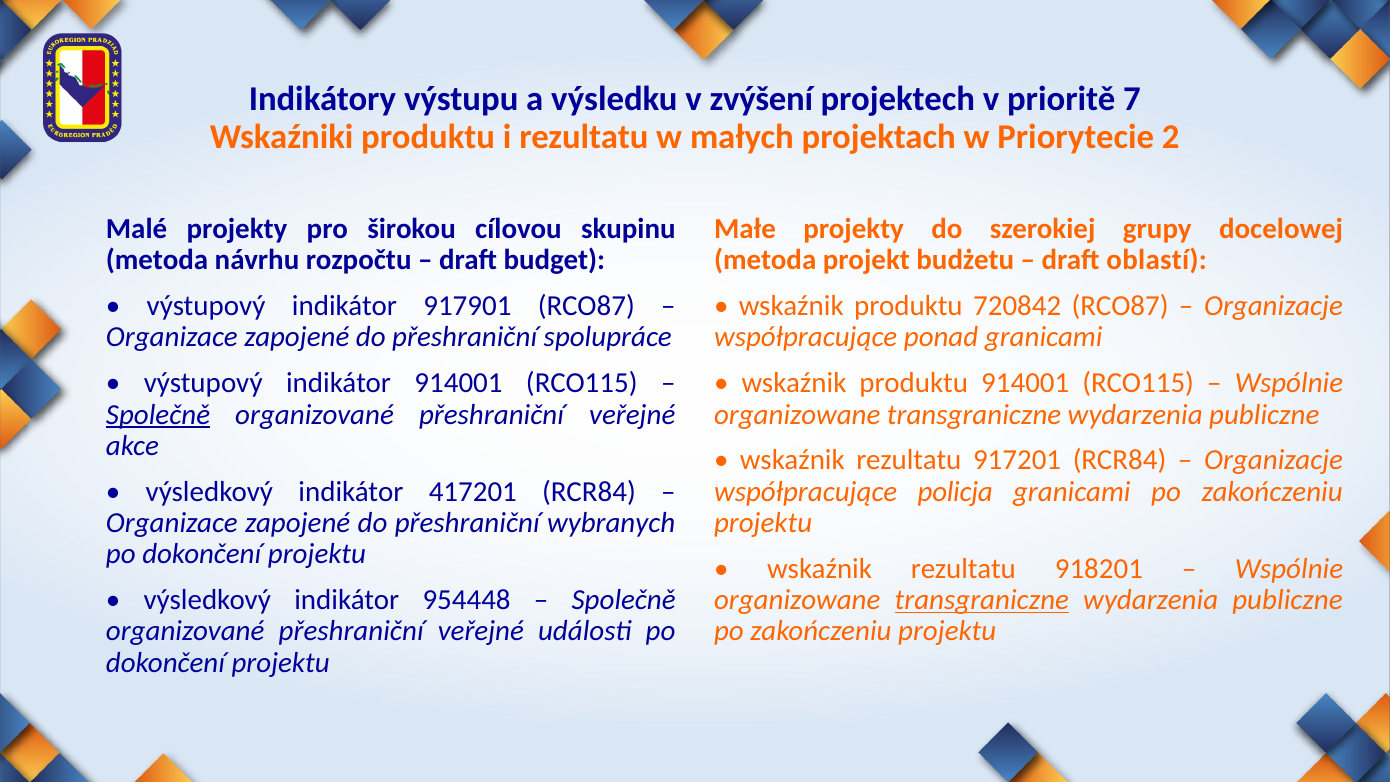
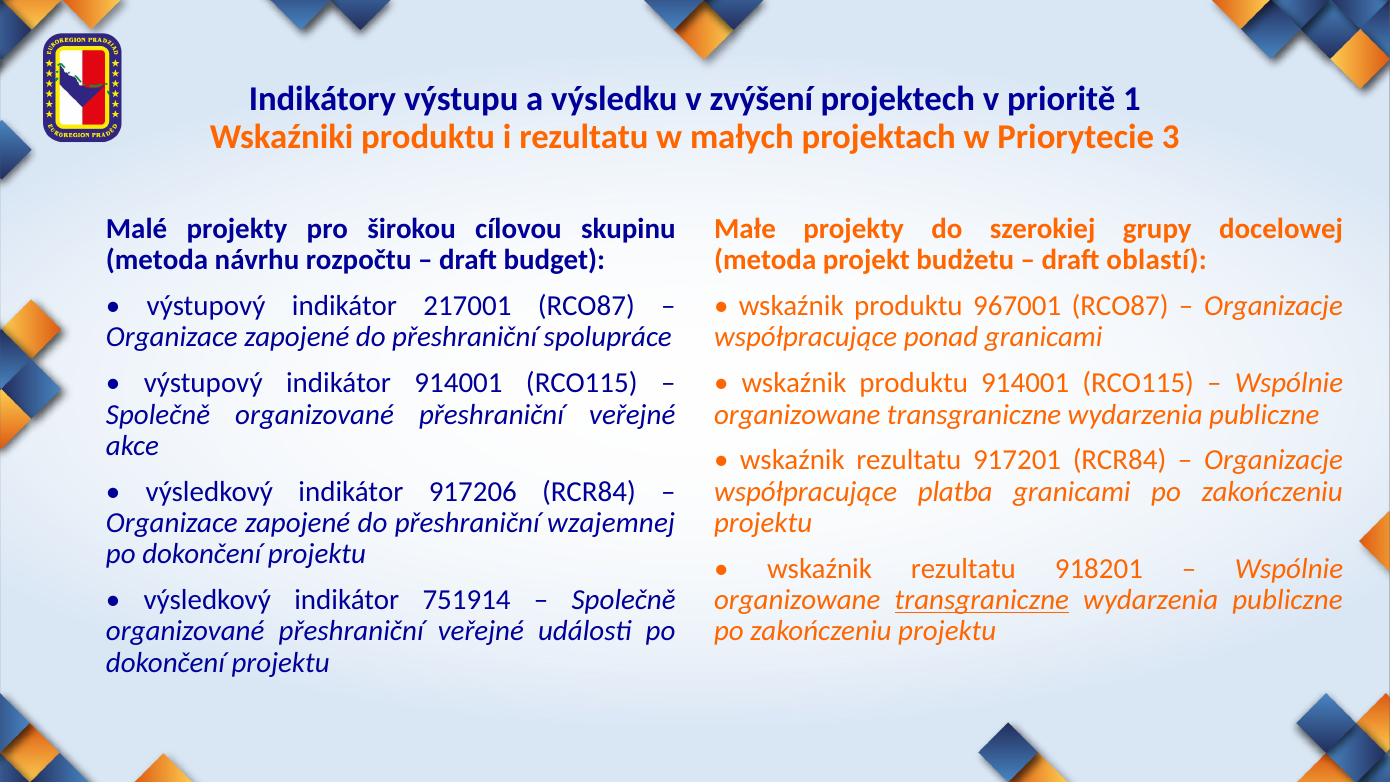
7: 7 -> 1
2: 2 -> 3
917901: 917901 -> 217001
720842: 720842 -> 967001
Společně at (158, 414) underline: present -> none
417201: 417201 -> 917206
policja: policja -> platba
wybranych: wybranych -> wzajemnej
954448: 954448 -> 751914
